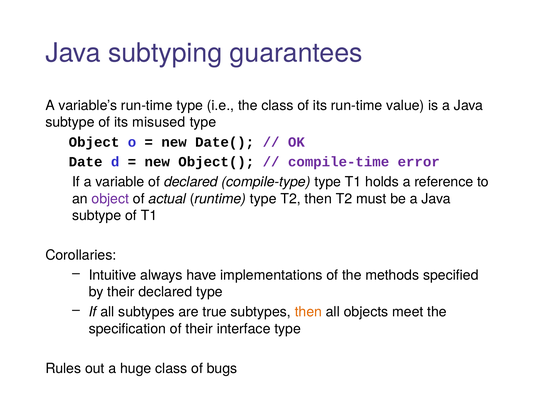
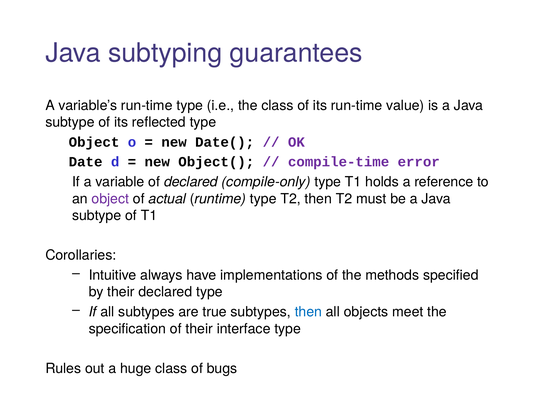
misused: misused -> reflected
compile-type: compile-type -> compile-only
then at (308, 312) colour: orange -> blue
